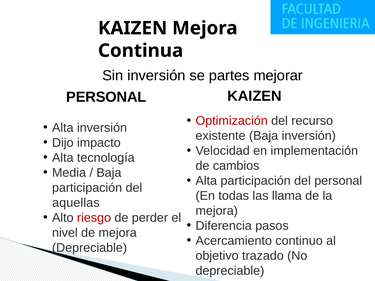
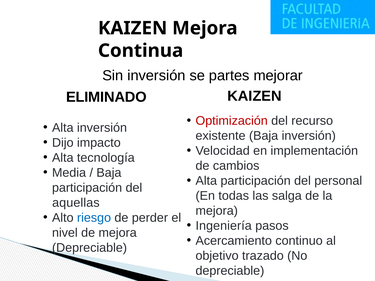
PERSONAL at (106, 97): PERSONAL -> ELIMINADO
llama: llama -> salga
riesgo colour: red -> blue
Diferencia: Diferencia -> Ingeniería
